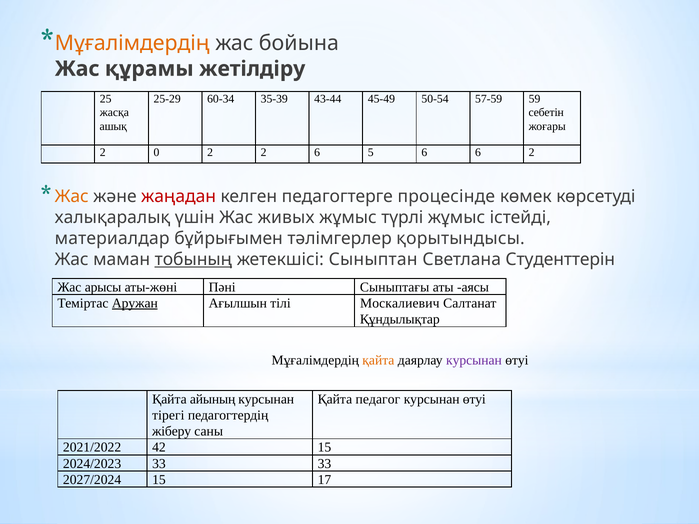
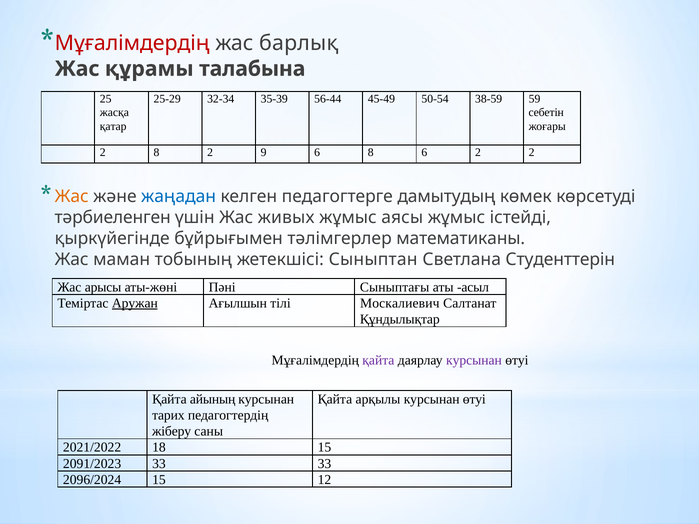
Мұғалімдердің at (132, 43) colour: orange -> red
бойына: бойына -> барлық
жетілдіру: жетілдіру -> талабына
60-34: 60-34 -> 32-34
43-44: 43-44 -> 56-44
57-59: 57-59 -> 38-59
ашық: ашық -> қатар
2 0: 0 -> 8
2 2: 2 -> 9
6 5: 5 -> 8
6 6: 6 -> 2
жаңадан colour: red -> blue
процесінде: процесінде -> дамытудың
халықаралық: халықаралық -> тәрбиеленген
түрлі: түрлі -> аясы
материалдар: материалдар -> қыркүйегінде
қорытындысы: қорытындысы -> математиканы
тобының underline: present -> none
аясы: аясы -> асыл
қайта at (378, 360) colour: orange -> purple
педагог: педагог -> арқылы
тірегі: тірегі -> тарих
42: 42 -> 18
2024/2023: 2024/2023 -> 2091/2023
2027/2024: 2027/2024 -> 2096/2024
17: 17 -> 12
